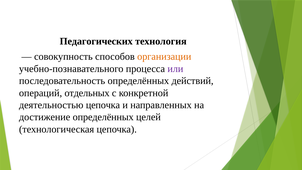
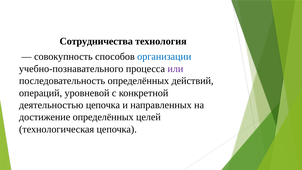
Педагогических: Педагогических -> Сотрудничества
организации colour: orange -> blue
отдельных: отдельных -> уровневой
